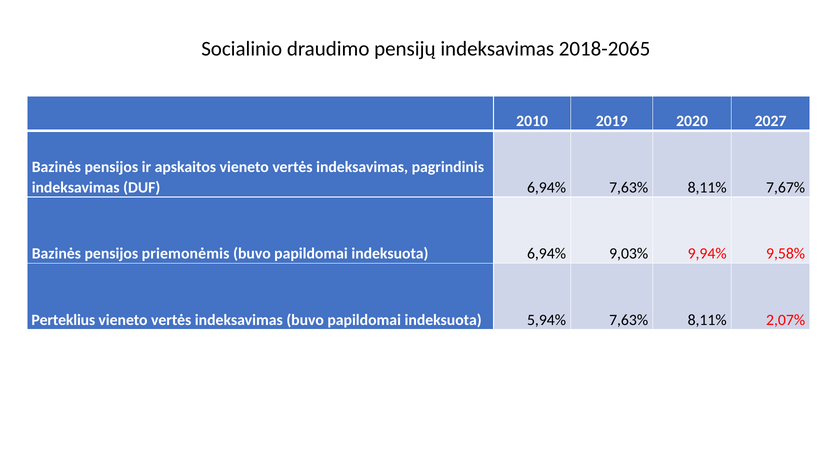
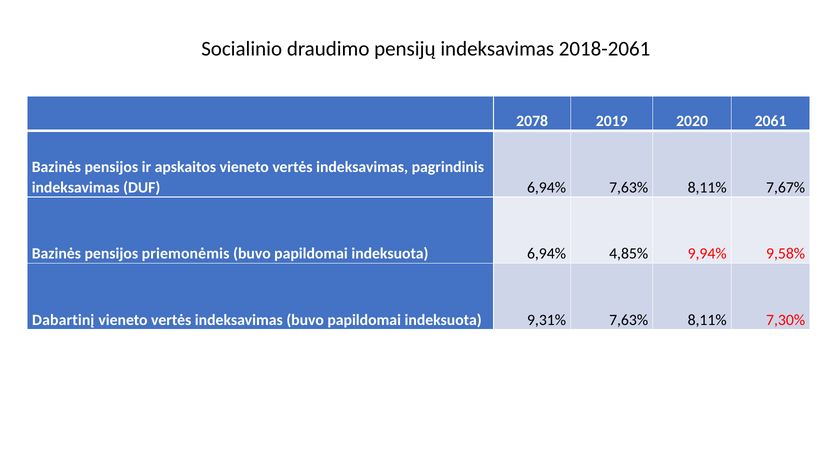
2018-2065: 2018-2065 -> 2018-2061
2010: 2010 -> 2078
2027: 2027 -> 2061
9,03%: 9,03% -> 4,85%
Perteklius: Perteklius -> Dabartinį
5,94%: 5,94% -> 9,31%
2,07%: 2,07% -> 7,30%
